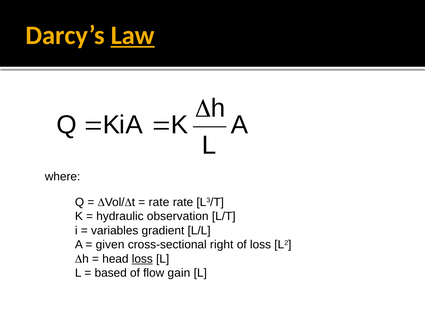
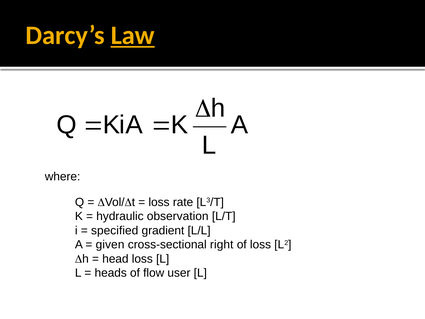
rate at (159, 202): rate -> loss
variables: variables -> specified
loss at (142, 259) underline: present -> none
based: based -> heads
gain: gain -> user
